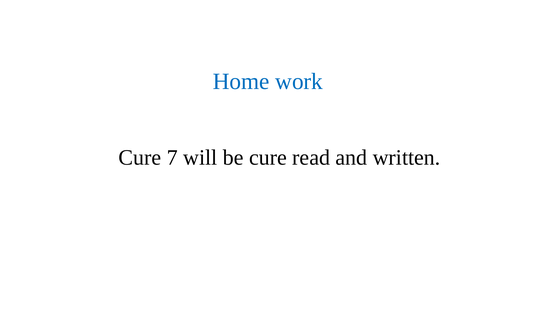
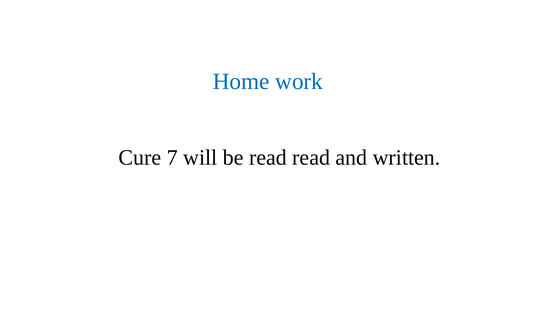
be cure: cure -> read
